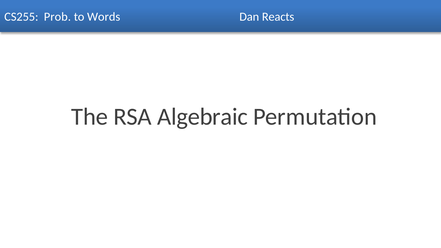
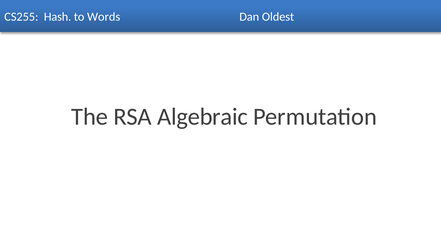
Prob: Prob -> Hash
Reacts: Reacts -> Oldest
